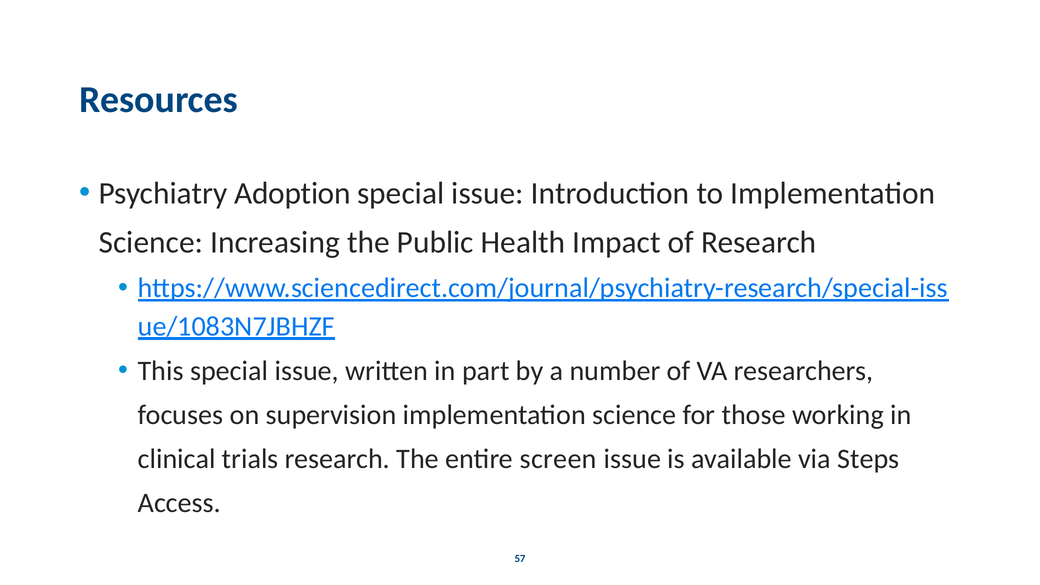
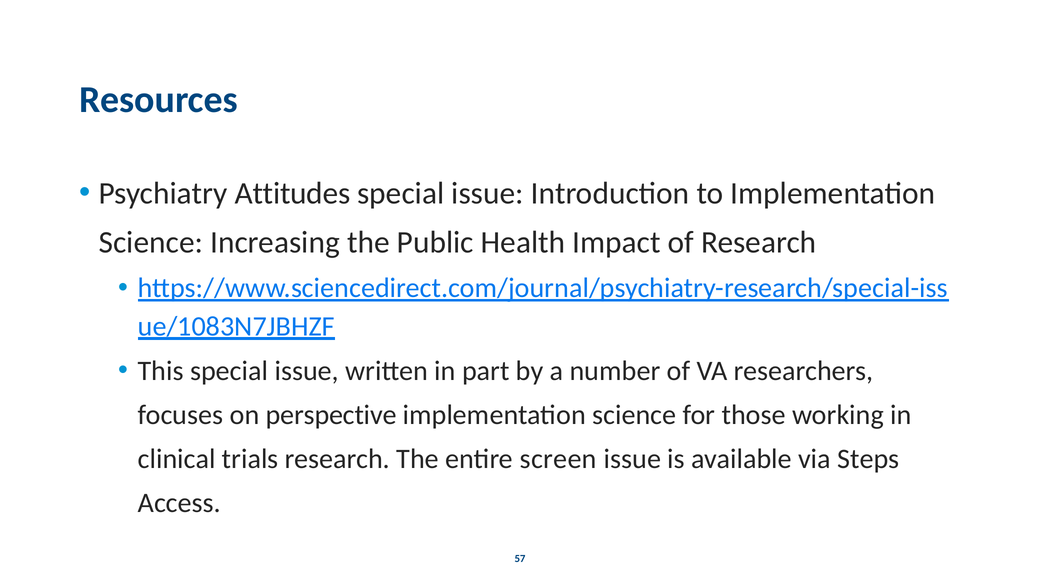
Adoption: Adoption -> Attitudes
supervision: supervision -> perspective
